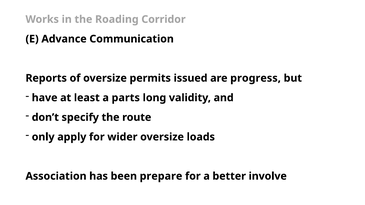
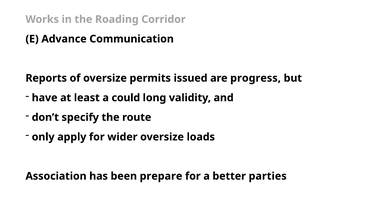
parts: parts -> could
involve: involve -> parties
